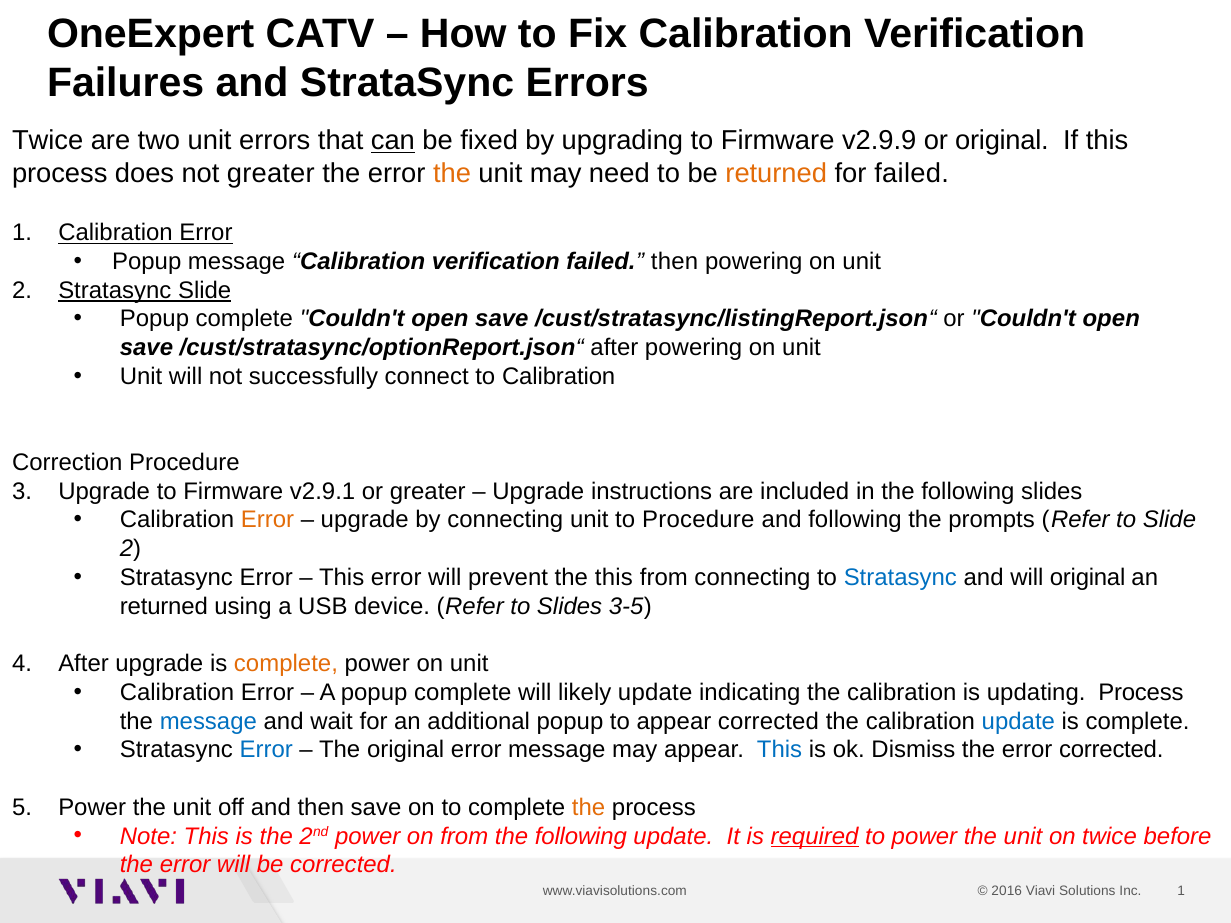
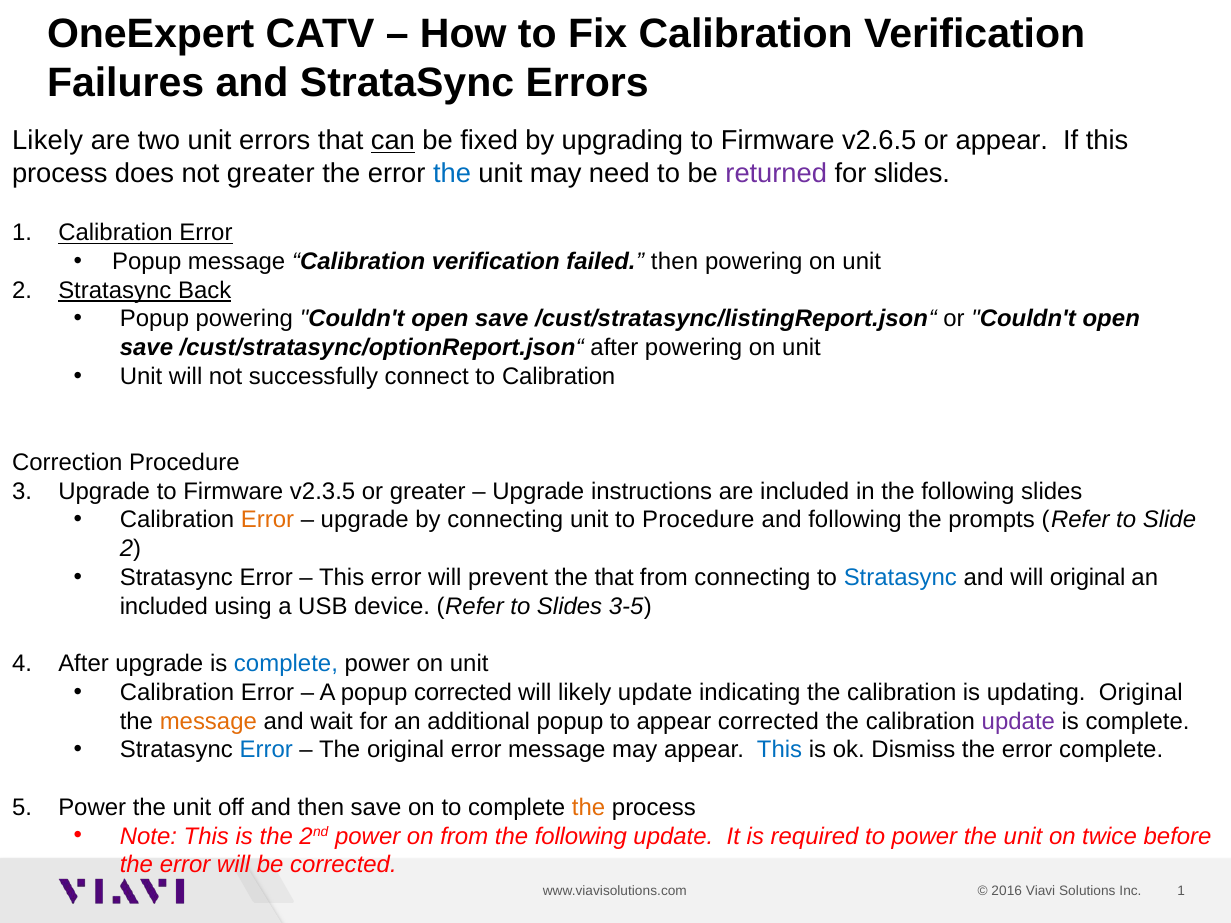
Twice at (48, 141): Twice -> Likely
v2.9.9: v2.9.9 -> v2.6.5
or original: original -> appear
the at (452, 174) colour: orange -> blue
returned at (776, 174) colour: orange -> purple
for failed: failed -> slides
Stratasync Slide: Slide -> Back
complete at (244, 319): complete -> powering
v2.9.1: v2.9.1 -> v2.3.5
the this: this -> that
returned at (164, 606): returned -> included
complete at (286, 664) colour: orange -> blue
A popup complete: complete -> corrected
updating Process: Process -> Original
message at (208, 721) colour: blue -> orange
update at (1018, 721) colour: blue -> purple
error corrected: corrected -> complete
required underline: present -> none
